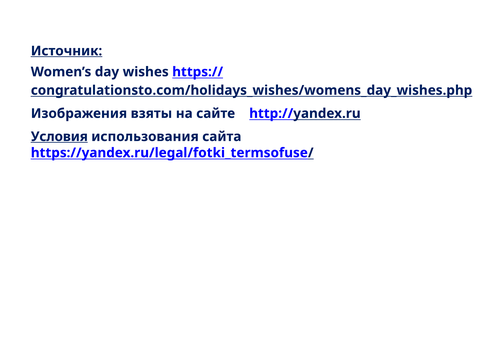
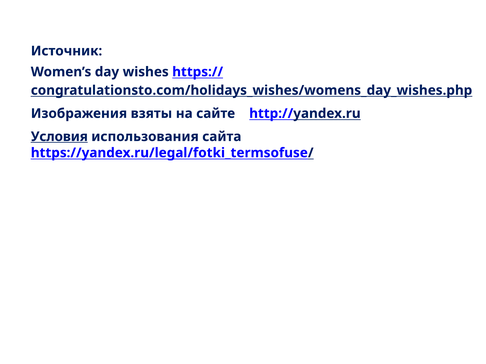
Источник underline: present -> none
